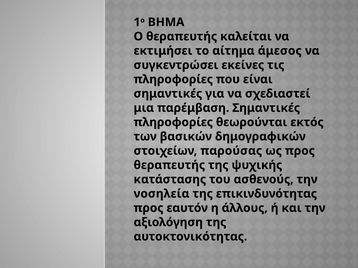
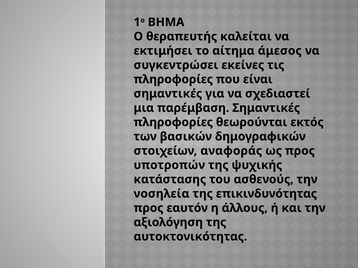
παρούσας: παρούσας -> αναφοράς
θεραπευτής at (169, 165): θεραπευτής -> υποτροπών
